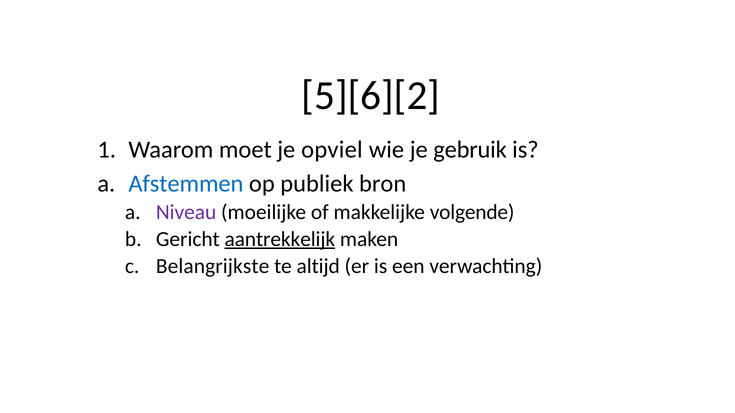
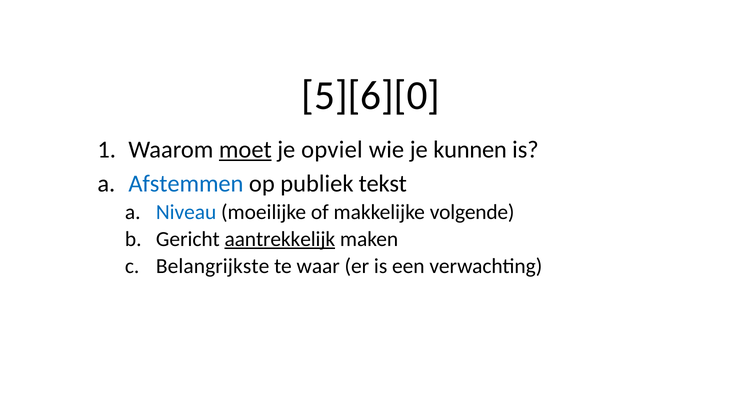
5][6][2: 5][6][2 -> 5][6][0
moet underline: none -> present
gebruik: gebruik -> kunnen
bron: bron -> tekst
Niveau colour: purple -> blue
altijd: altijd -> waar
